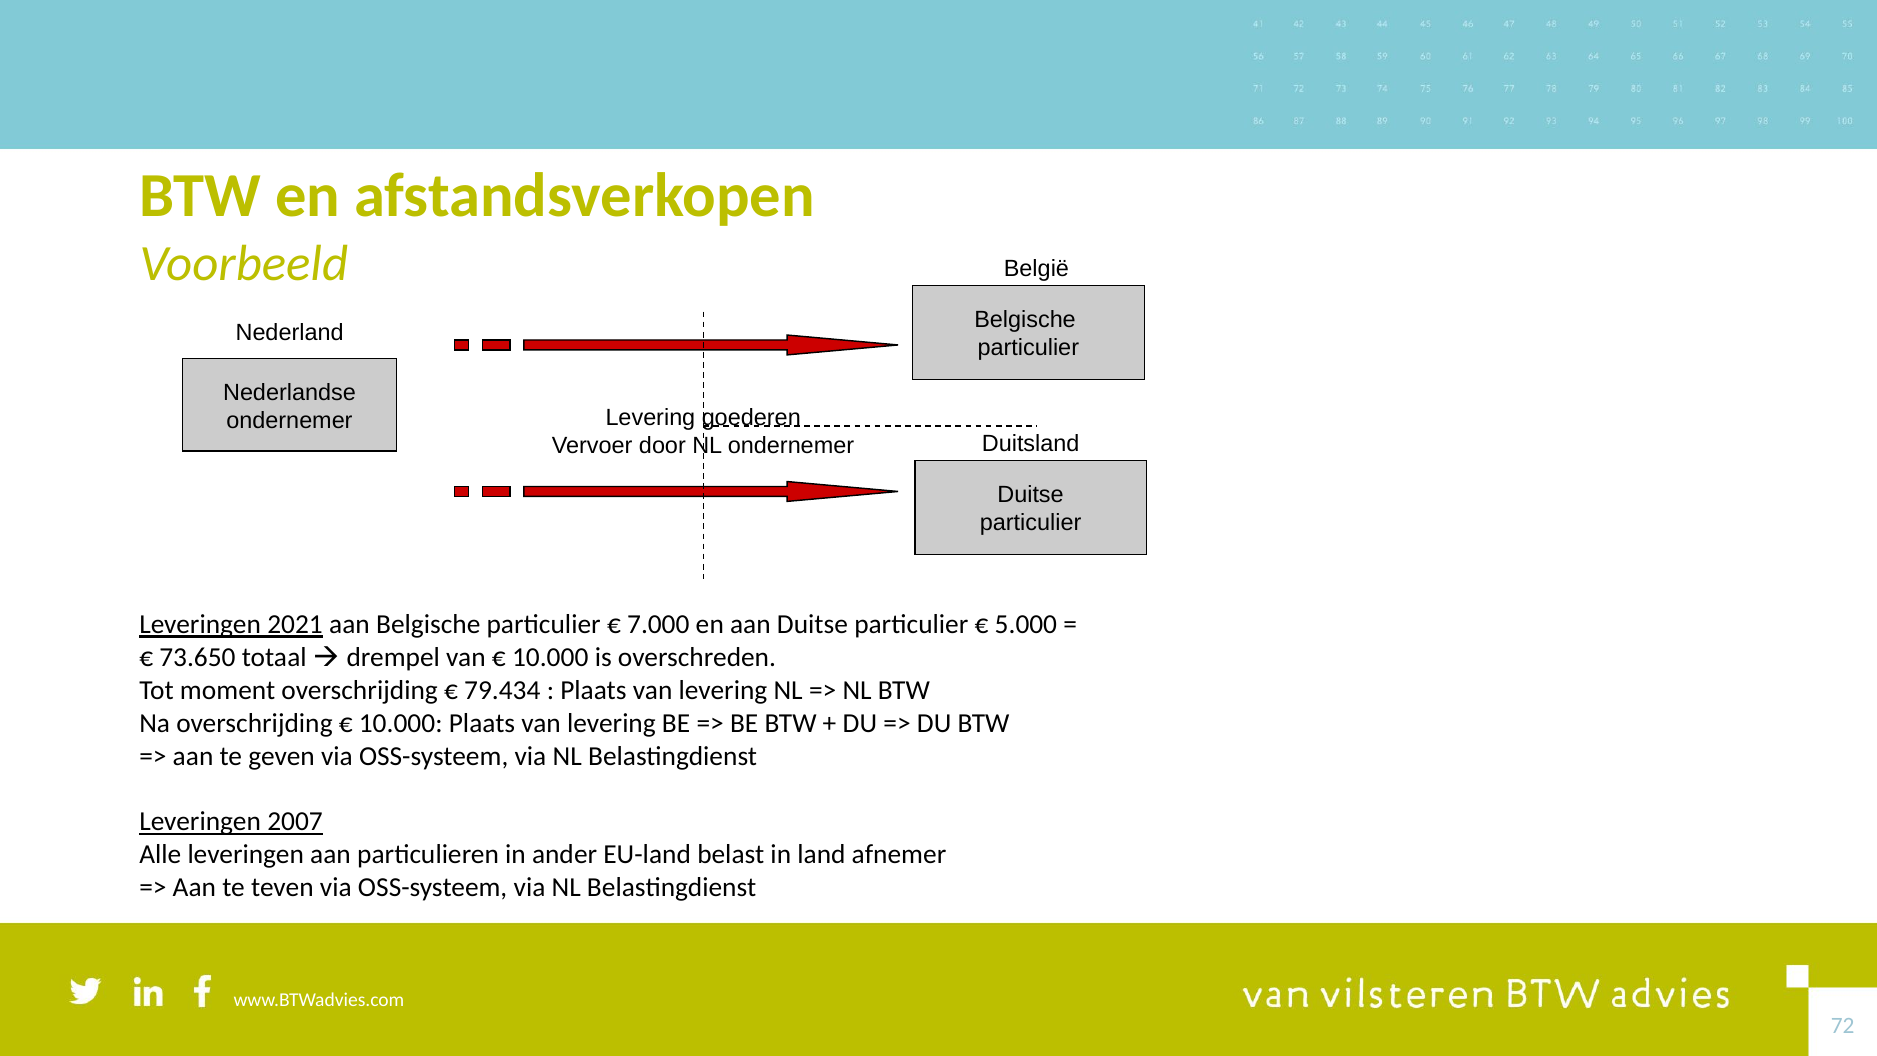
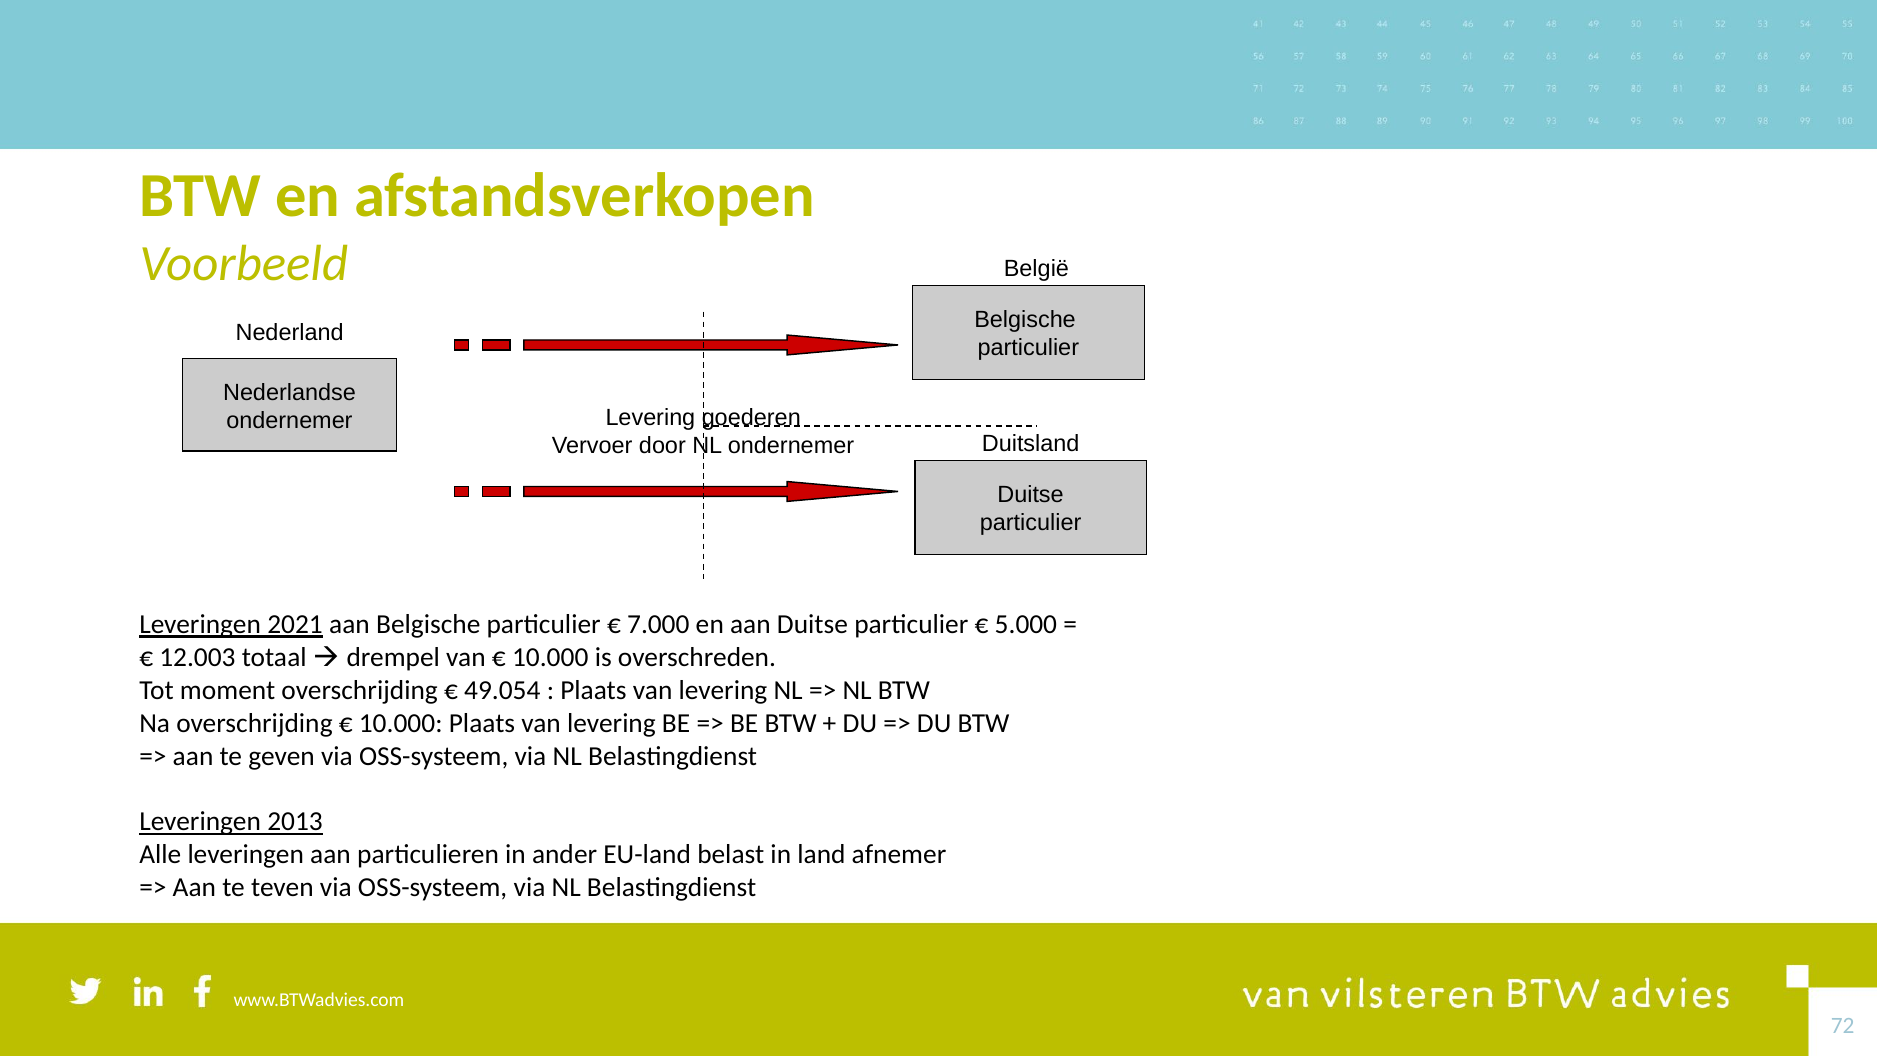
73.650: 73.650 -> 12.003
79.434: 79.434 -> 49.054
2007: 2007 -> 2013
